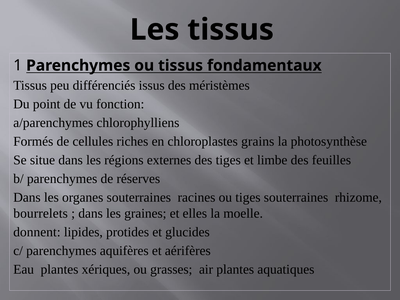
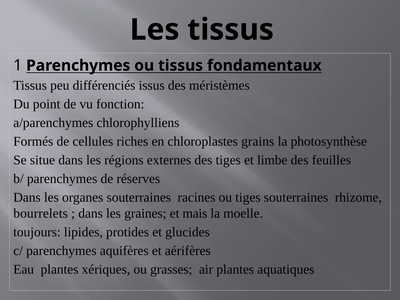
elles: elles -> mais
donnent: donnent -> toujours
